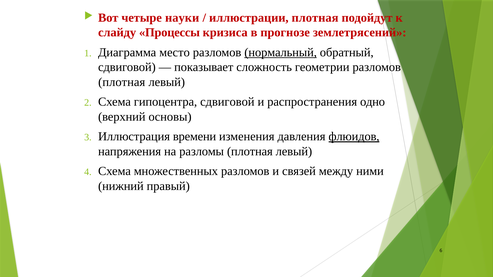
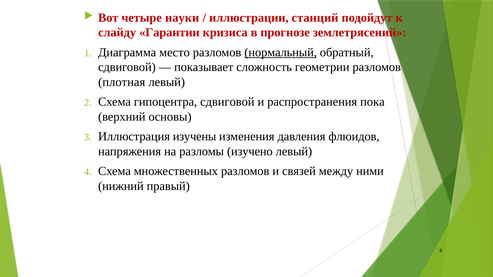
иллюстрации плотная: плотная -> станций
Процессы: Процессы -> Гарантии
одно: одно -> пока
времени: времени -> изучены
флюидов underline: present -> none
разломы плотная: плотная -> изучено
